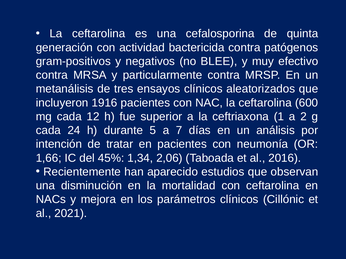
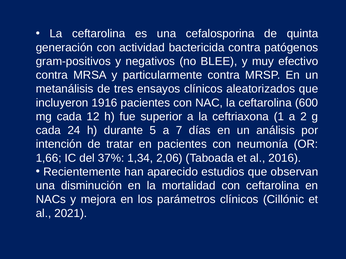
45%: 45% -> 37%
